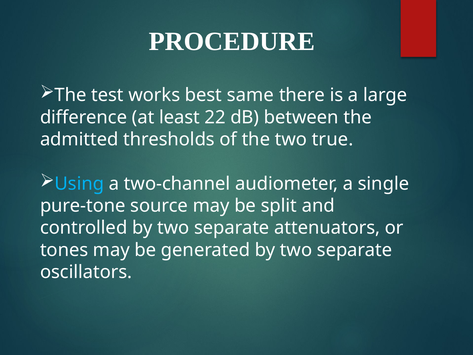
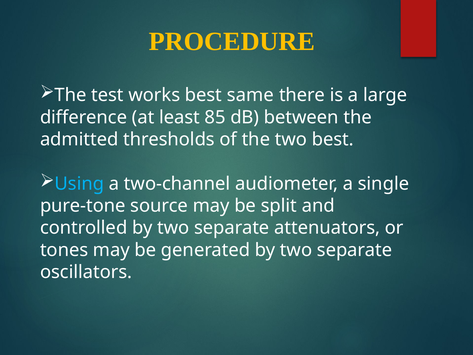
PROCEDURE colour: white -> yellow
22: 22 -> 85
two true: true -> best
